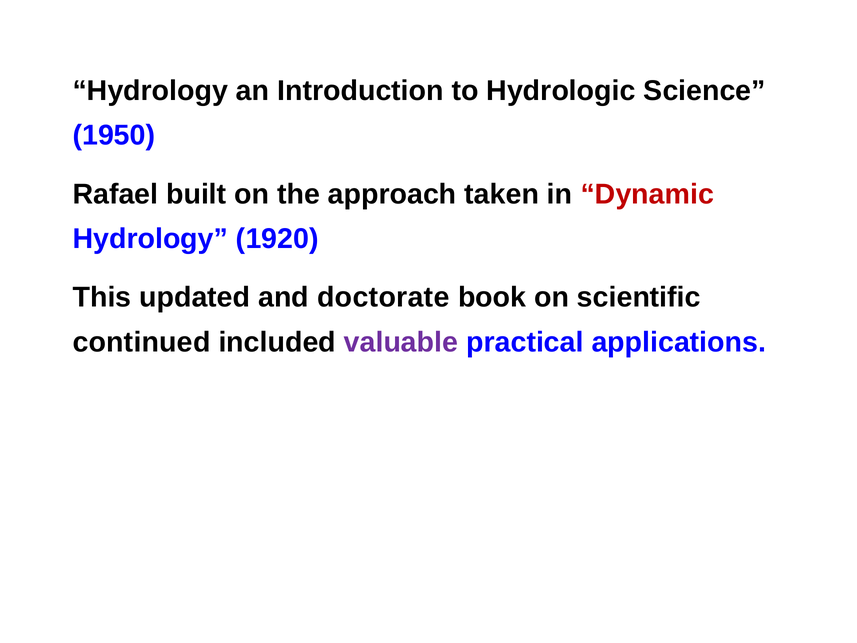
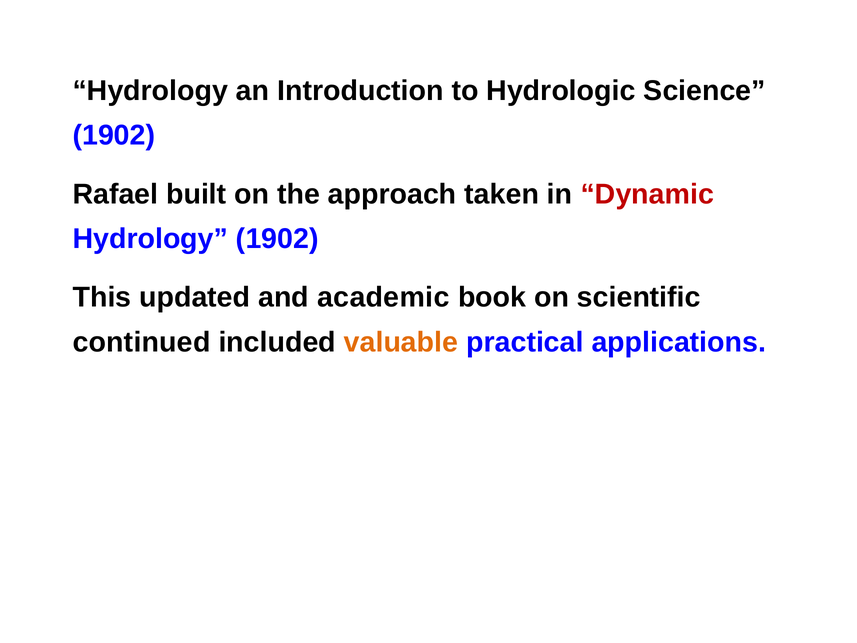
1950 at (114, 135): 1950 -> 1902
Hydrology 1920: 1920 -> 1902
doctorate: doctorate -> academic
valuable colour: purple -> orange
